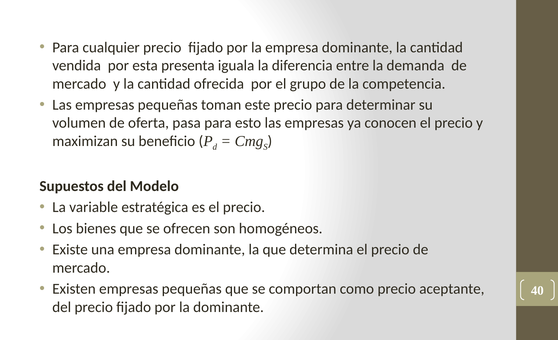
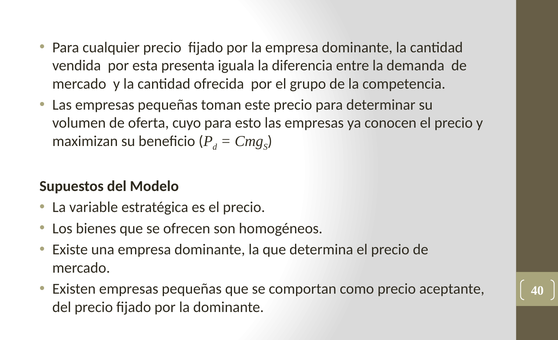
pasa: pasa -> cuyo
